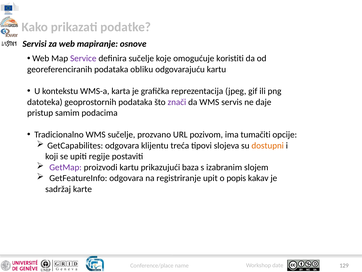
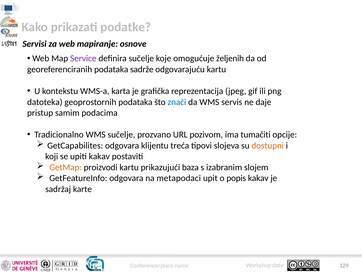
koristiti: koristiti -> željenih
obliku: obliku -> sadrže
znači colour: purple -> blue
upiti regije: regije -> kakav
GetMap colour: purple -> orange
registriranje: registriranje -> metapodaci
